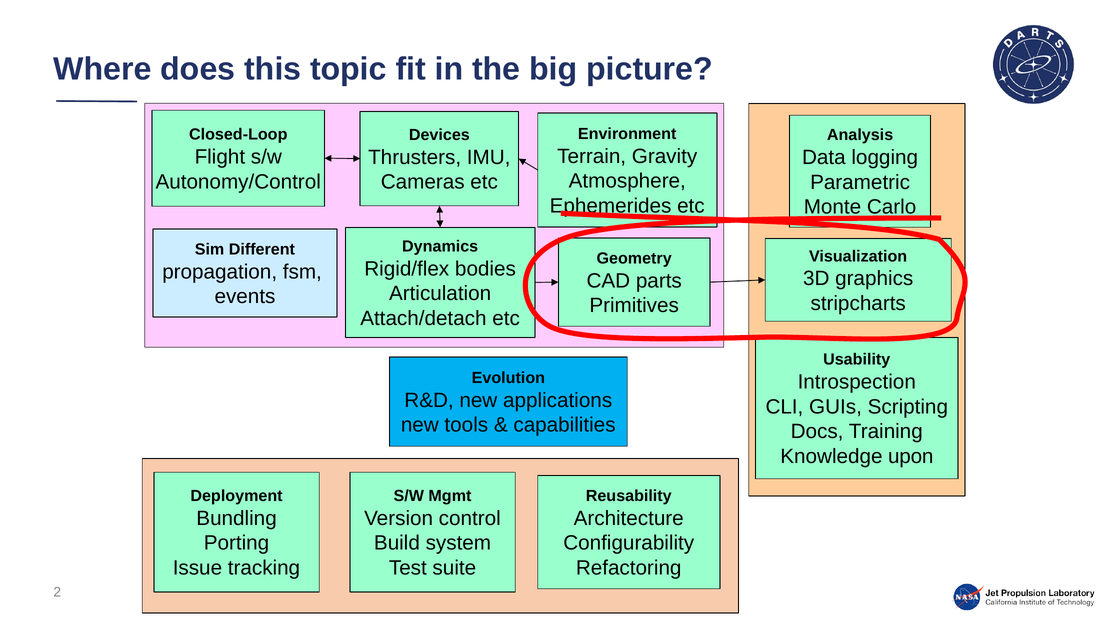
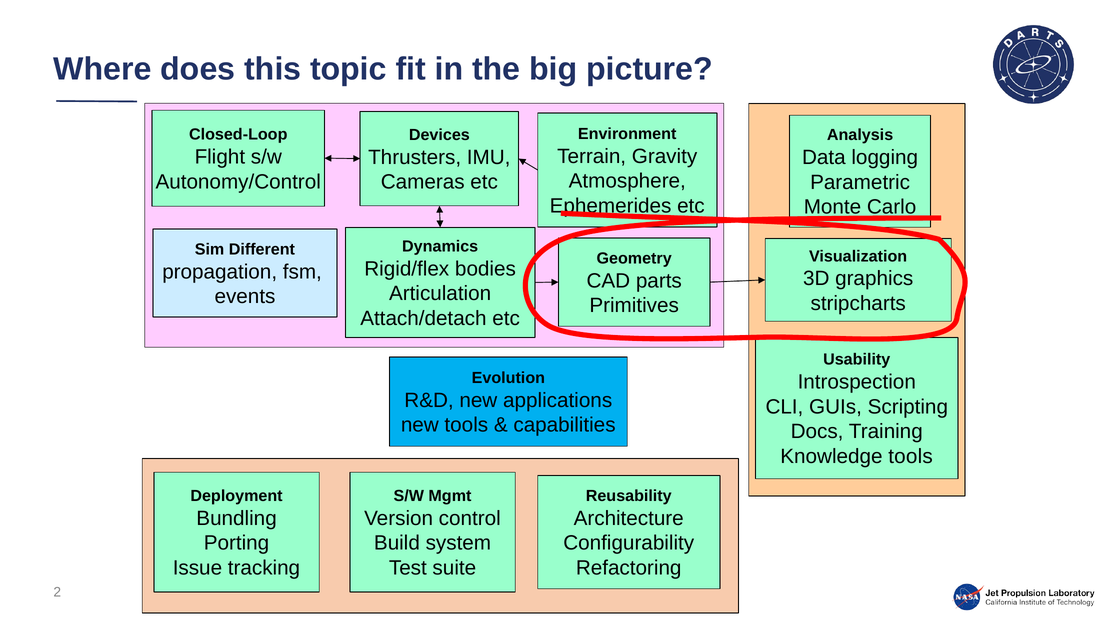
Knowledge upon: upon -> tools
